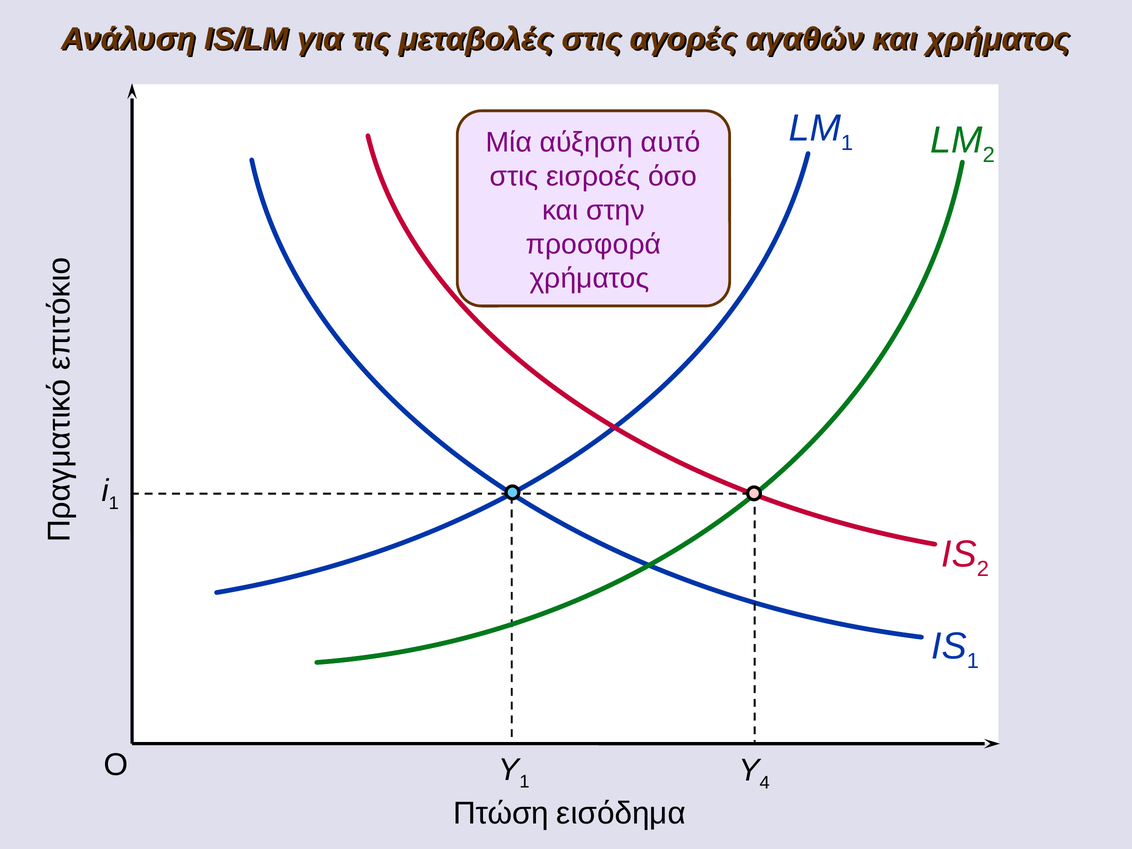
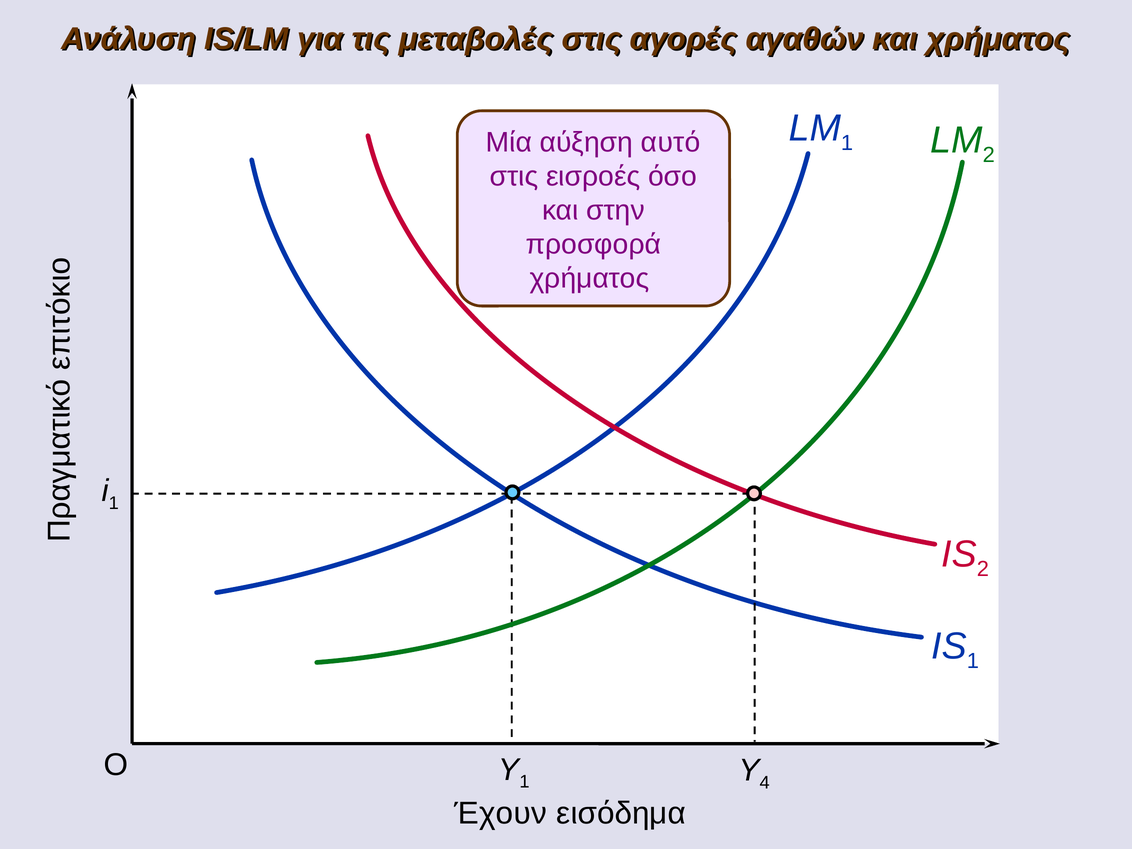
Πτώση: Πτώση -> Έχουν
